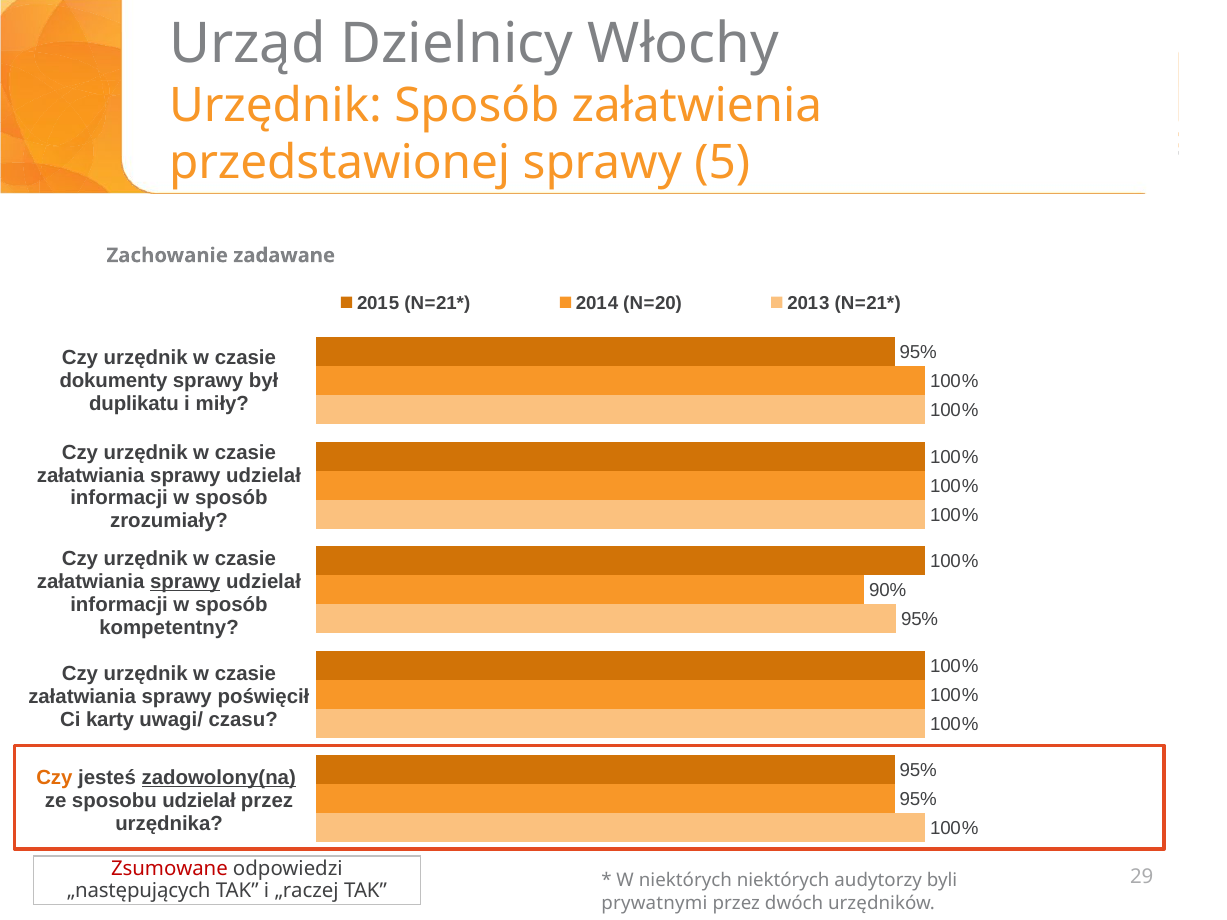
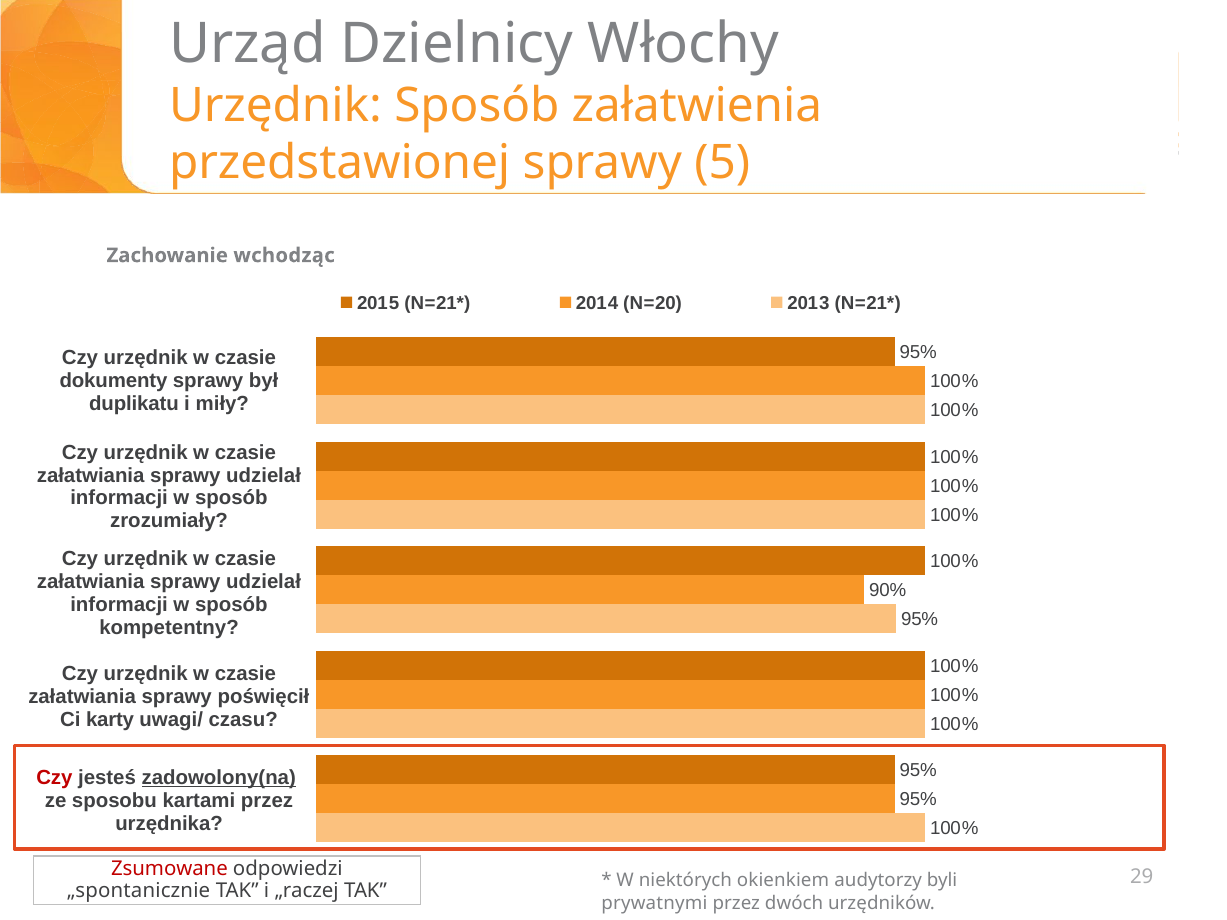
zadawane: zadawane -> wchodząc
sprawy at (185, 582) underline: present -> none
Czy at (54, 778) colour: orange -> red
sposobu udzielał: udzielał -> kartami
niektórych niektórych: niektórych -> okienkiem
„następujących: „następujących -> „spontanicznie
